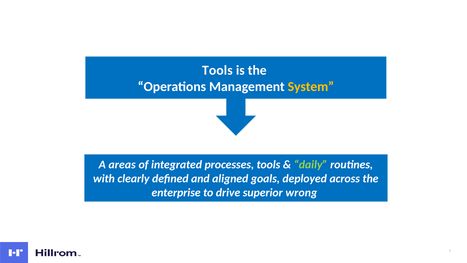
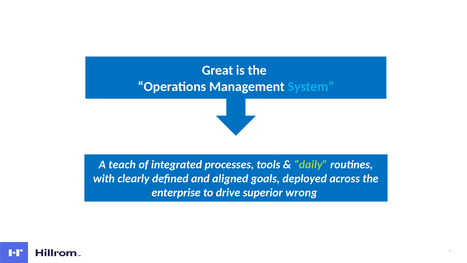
Tools at (217, 70): Tools -> Great
System at (311, 87) colour: yellow -> light blue
areas: areas -> teach
